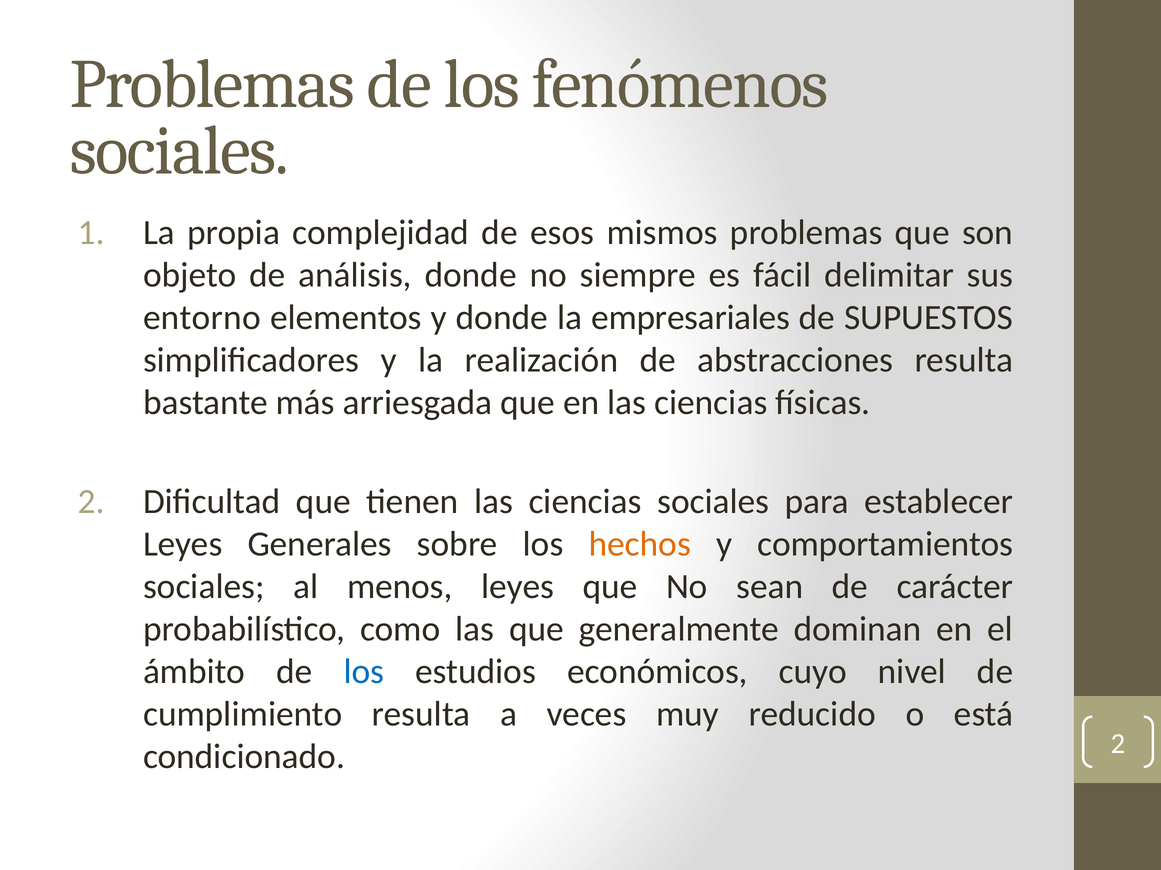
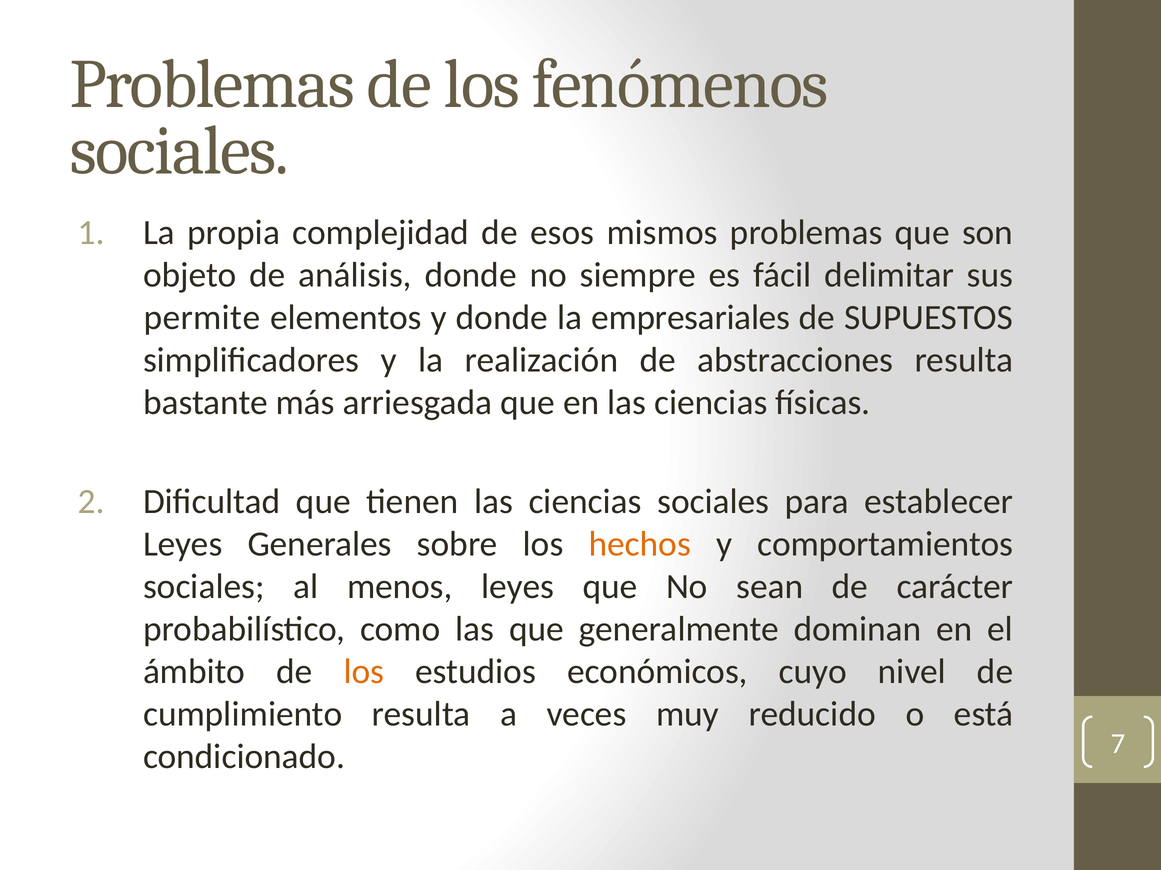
entorno: entorno -> permite
los at (364, 672) colour: blue -> orange
condicionado 2: 2 -> 7
